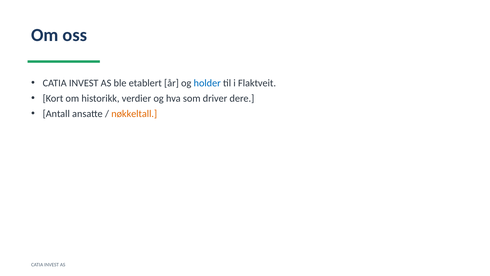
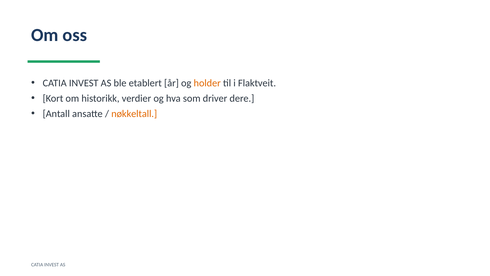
holder colour: blue -> orange
